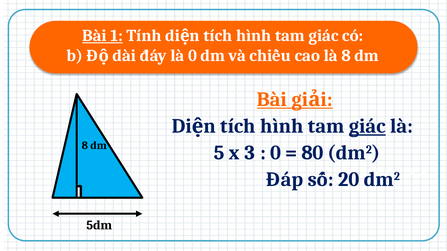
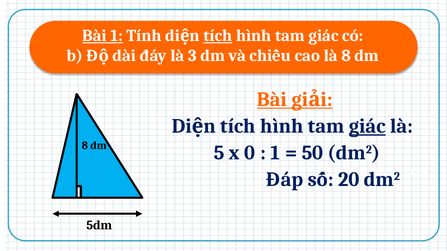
tích at (218, 36) underline: none -> present
là 0: 0 -> 3
3: 3 -> 0
0 at (276, 153): 0 -> 1
80: 80 -> 50
